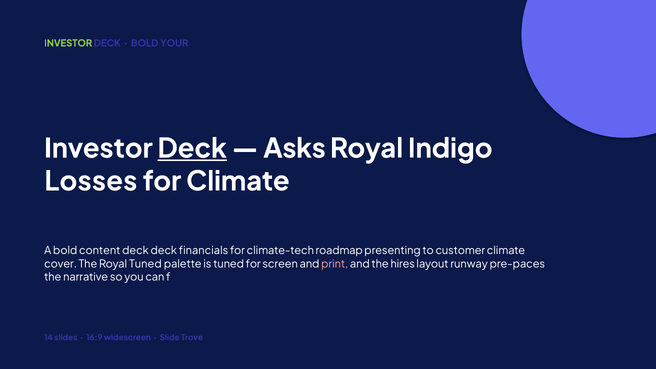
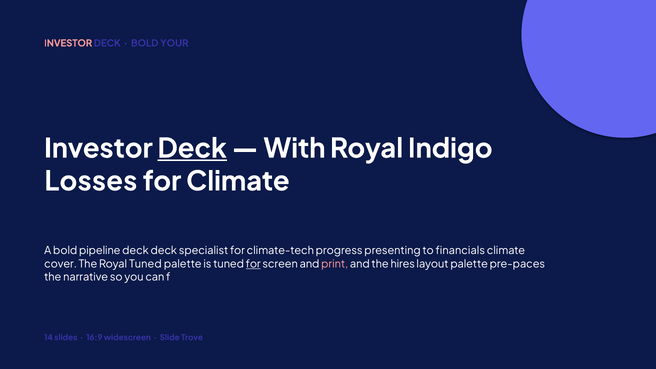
INVESTOR at (68, 43) colour: light green -> pink
Asks: Asks -> With
content: content -> pipeline
financials: financials -> specialist
roadmap: roadmap -> progress
customer: customer -> financials
for at (253, 264) underline: none -> present
layout runway: runway -> palette
